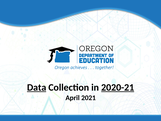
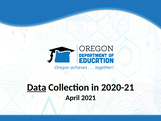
2020-21 underline: present -> none
